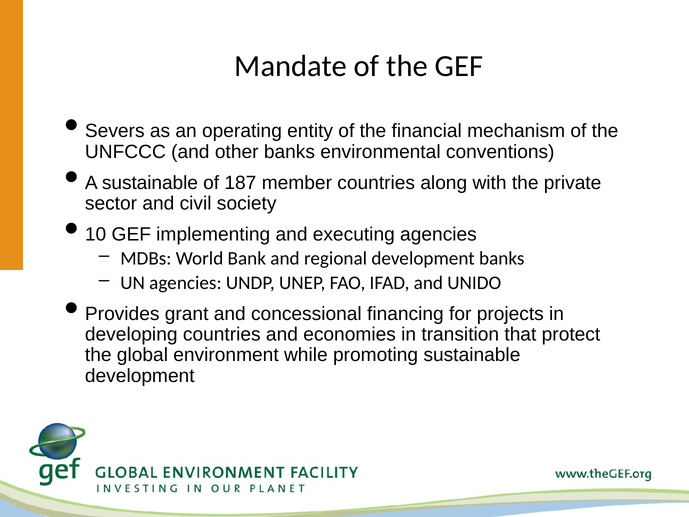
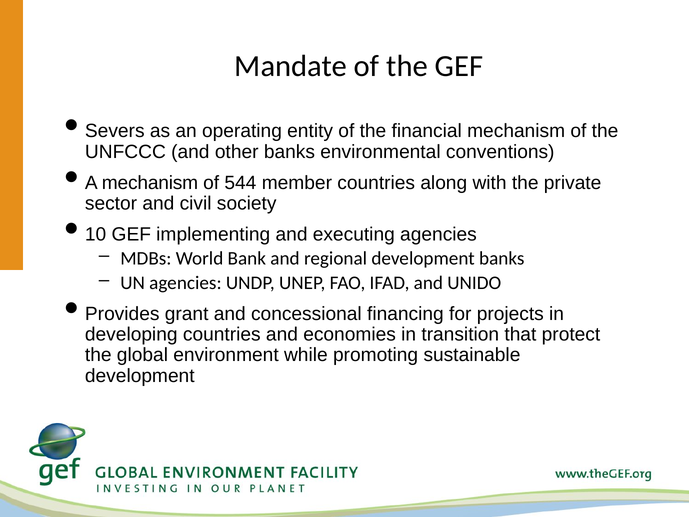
A sustainable: sustainable -> mechanism
187: 187 -> 544
